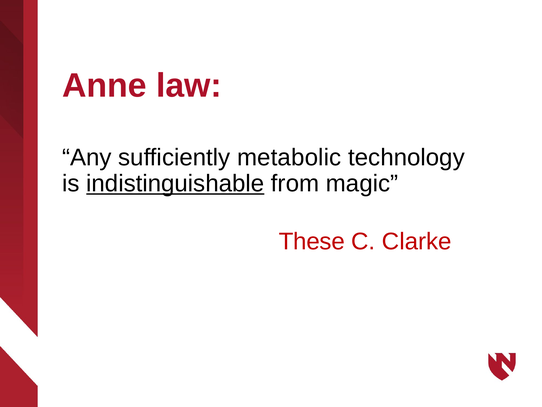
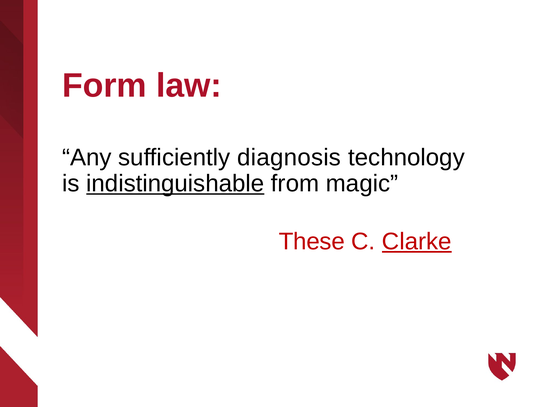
Anne: Anne -> Form
metabolic: metabolic -> diagnosis
Clarke underline: none -> present
